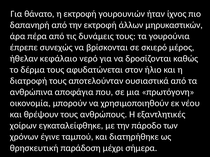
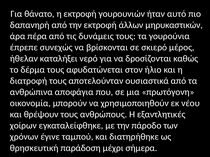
ίχνος: ίχνος -> αυτό
κεφάλαιο: κεφάλαιο -> καταλήξει
